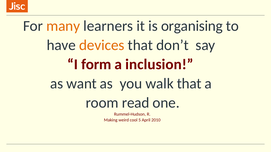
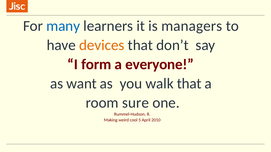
many colour: orange -> blue
organising: organising -> managers
inclusion: inclusion -> everyone
read: read -> sure
